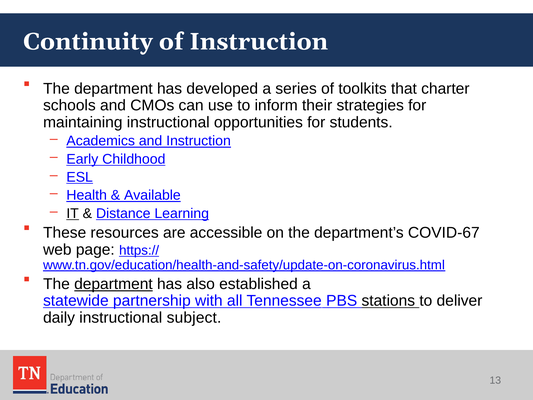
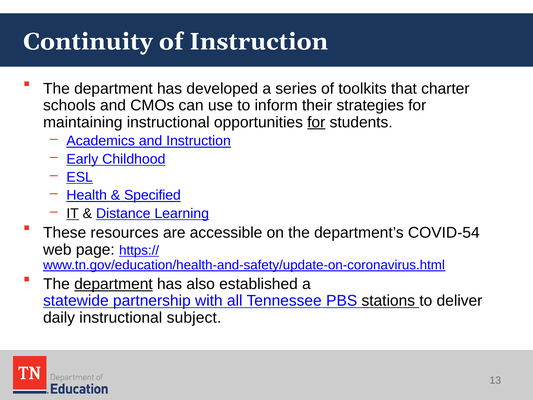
for at (316, 122) underline: none -> present
Available: Available -> Specified
COVID-67: COVID-67 -> COVID-54
